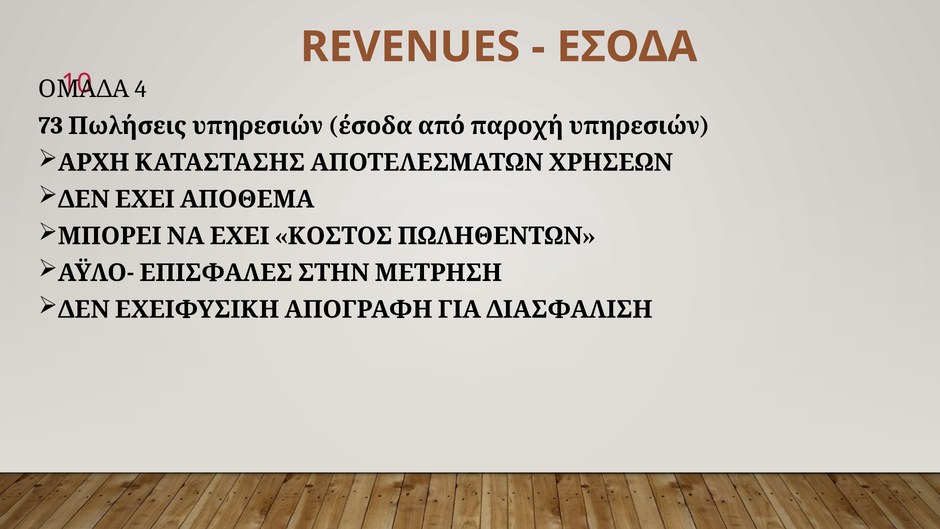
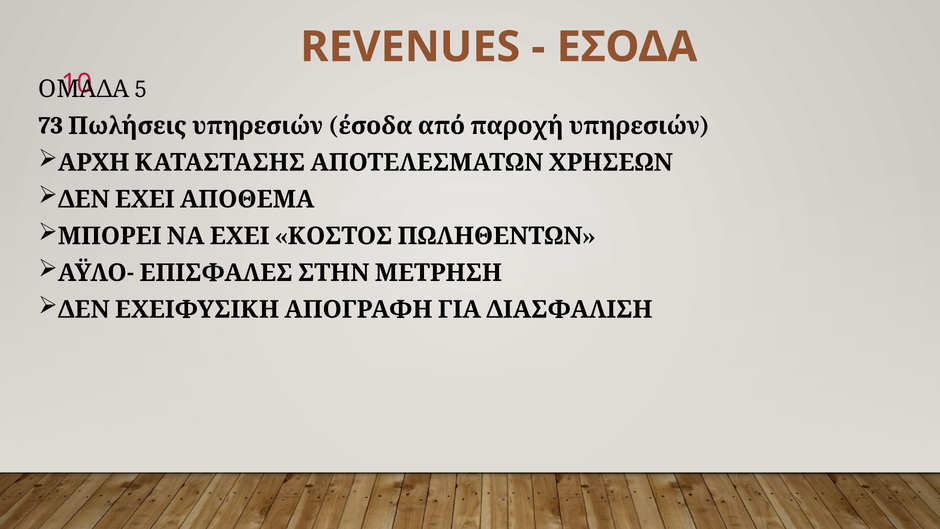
4: 4 -> 5
